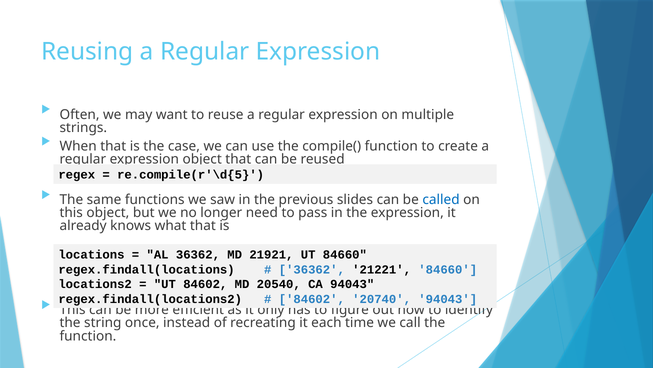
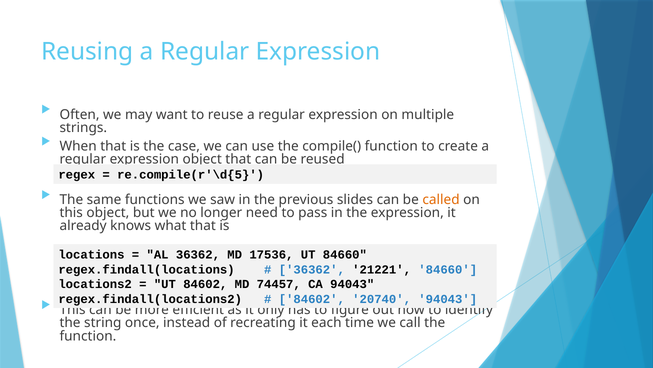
called colour: blue -> orange
21921: 21921 -> 17536
20540: 20540 -> 74457
